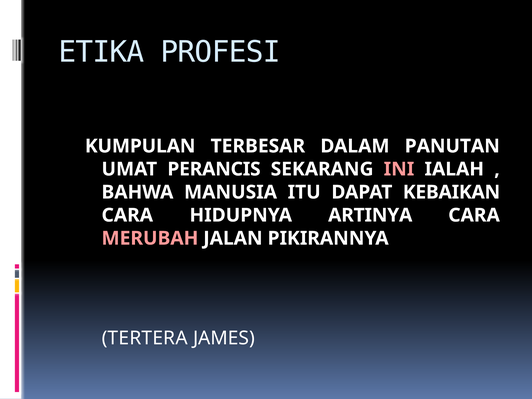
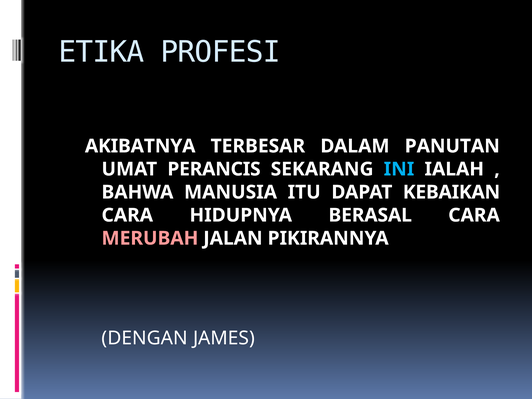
KUMPULAN: KUMPULAN -> AKIBATNYA
INI colour: pink -> light blue
ARTINYA: ARTINYA -> BERASAL
TERTERA: TERTERA -> DENGAN
